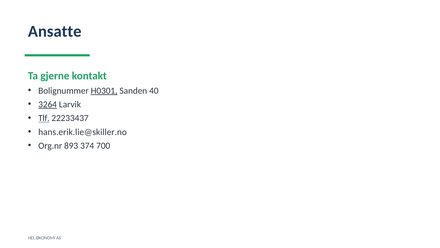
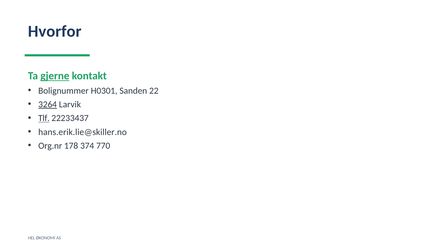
Ansatte: Ansatte -> Hvorfor
gjerne underline: none -> present
H0301 underline: present -> none
40: 40 -> 22
893: 893 -> 178
700: 700 -> 770
